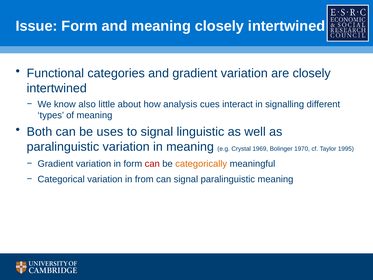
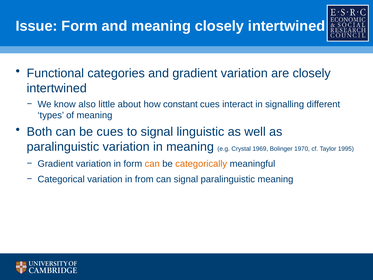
analysis: analysis -> constant
be uses: uses -> cues
can at (152, 164) colour: red -> orange
